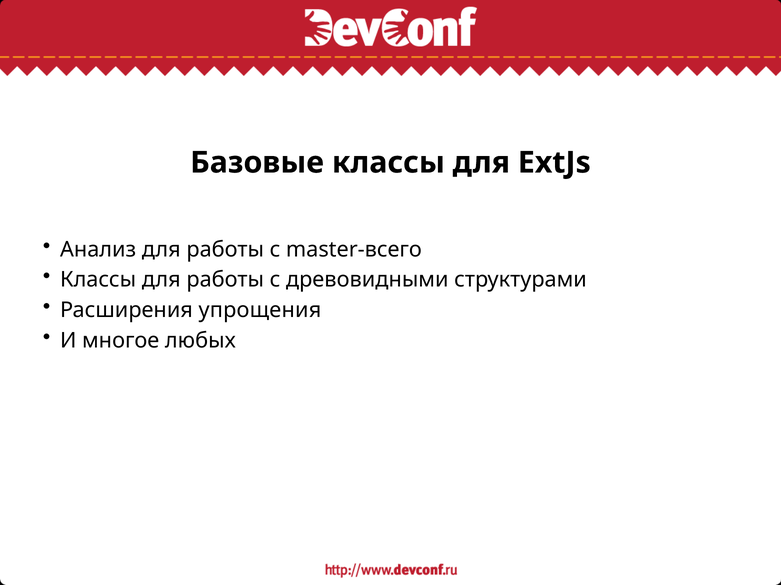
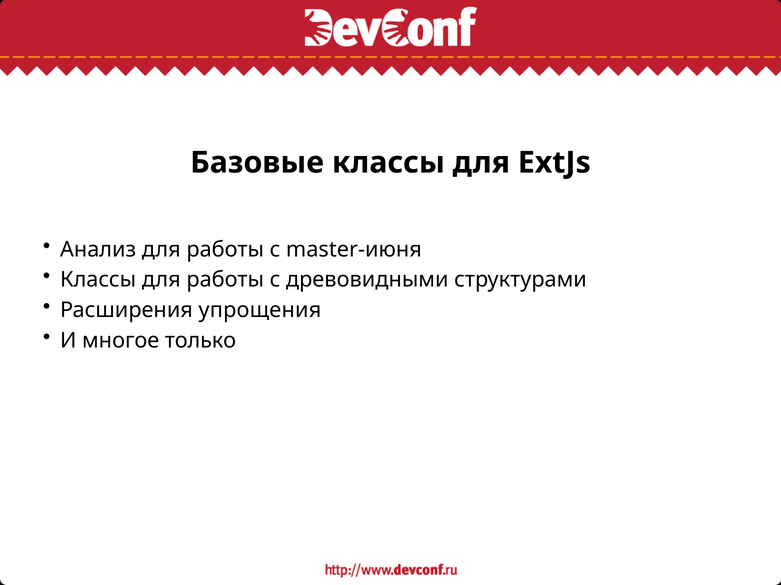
master-всего: master-всего -> master-июня
любых: любых -> только
